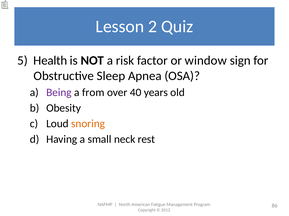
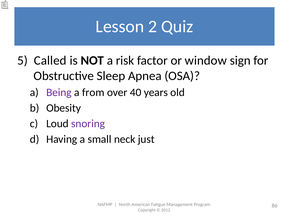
Health: Health -> Called
snoring colour: orange -> purple
rest: rest -> just
